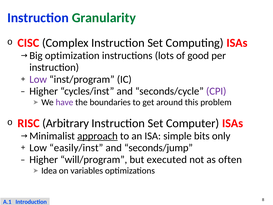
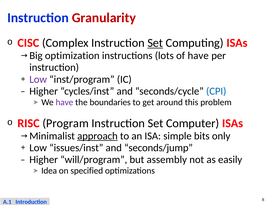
Granularity colour: green -> red
Set at (155, 43) underline: none -> present
of good: good -> have
CPI colour: purple -> blue
Arbitrary: Arbitrary -> Program
easily/inst: easily/inst -> issues/inst
executed: executed -> assembly
often: often -> easily
variables: variables -> specified
